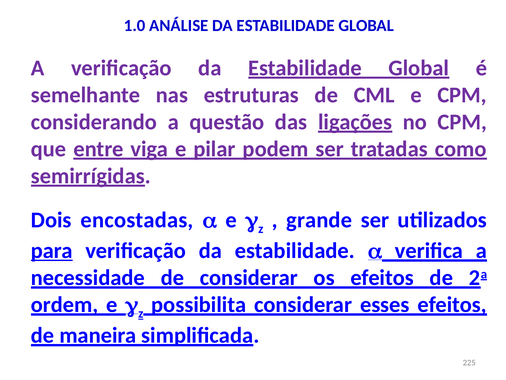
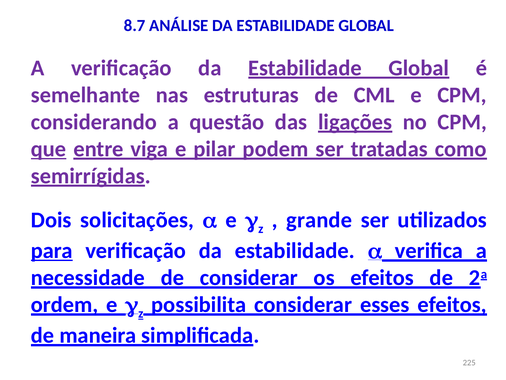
1.0: 1.0 -> 8.7
que underline: none -> present
encostadas: encostadas -> solicitações
